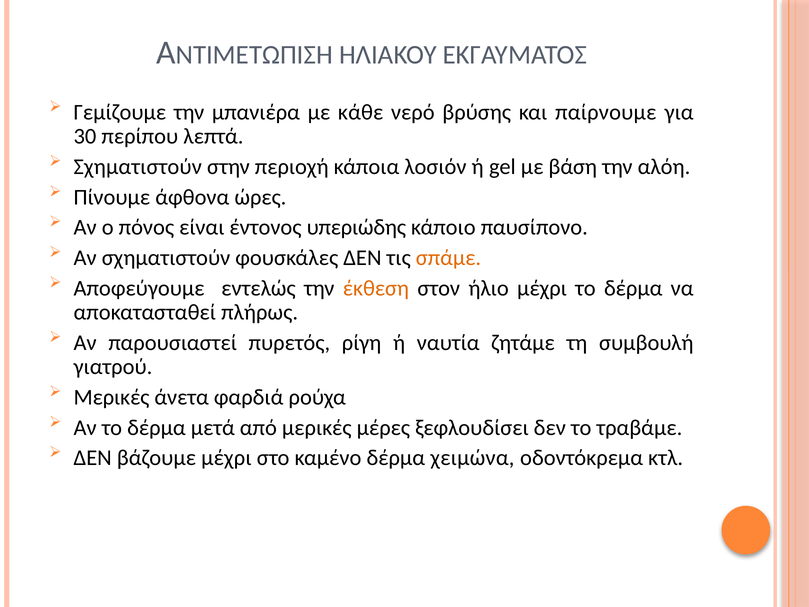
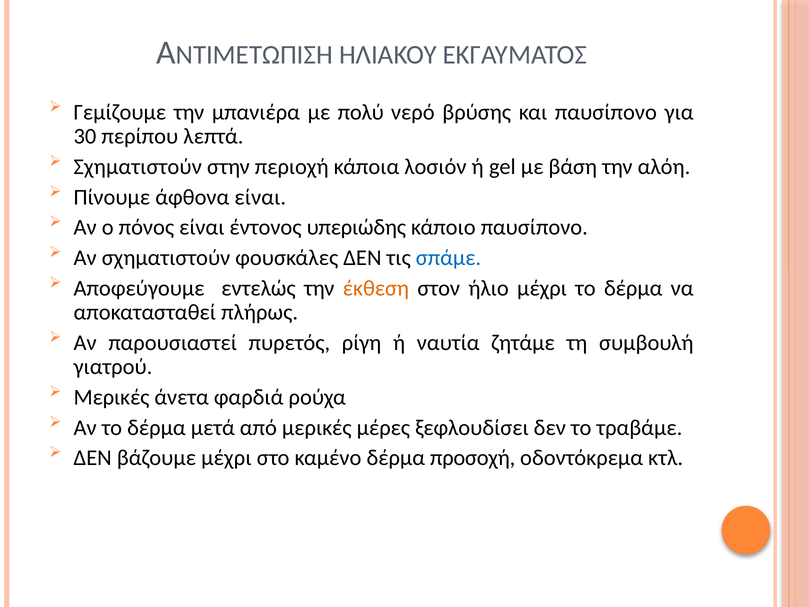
κάθε: κάθε -> πολύ
και παίρνουμε: παίρνουμε -> παυσίπονο
άφθονα ώρες: ώρες -> είναι
σπάμε colour: orange -> blue
χειμώνα: χειμώνα -> προσοχή
